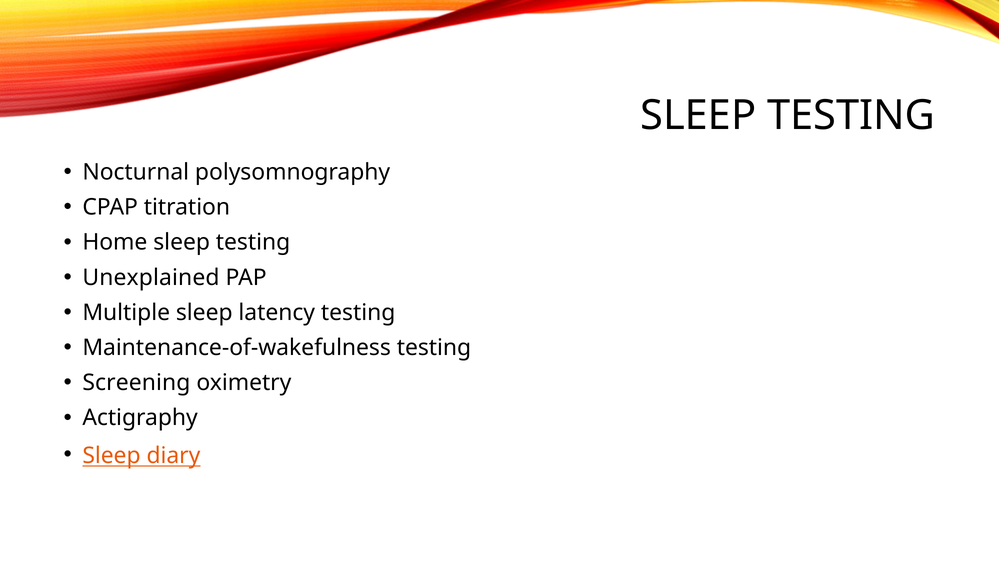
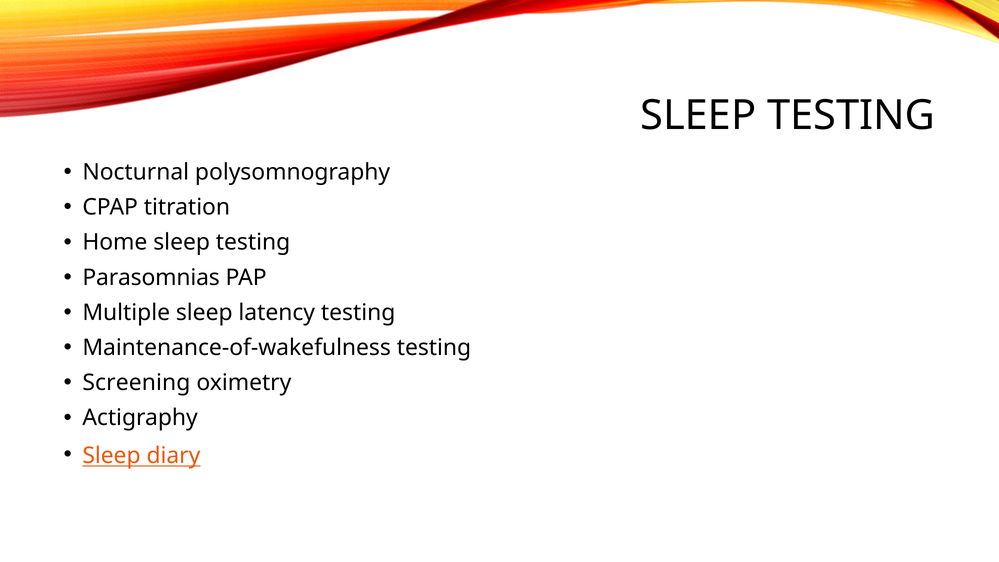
Unexplained: Unexplained -> Parasomnias
